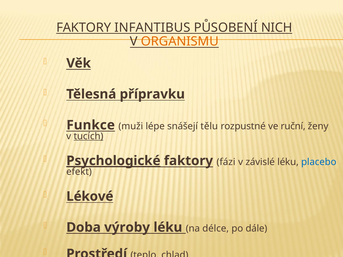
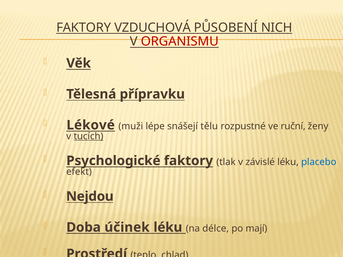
INFANTIBUS: INFANTIBUS -> VZDUCHOVÁ
ORGANISMU colour: orange -> red
Funkce: Funkce -> Lékové
Psychologické underline: present -> none
fázi: fázi -> tlak
Lékové: Lékové -> Nejdou
výroby: výroby -> účinek
dále: dále -> mají
